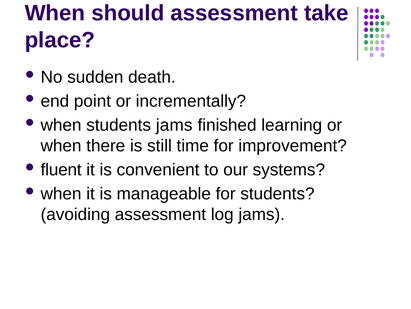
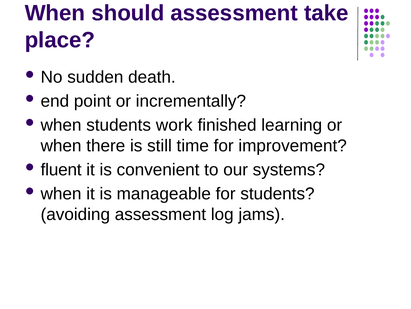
students jams: jams -> work
